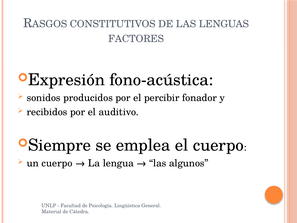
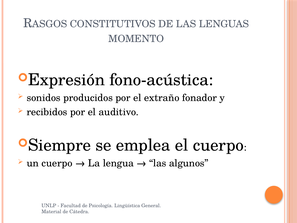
FACTORES: FACTORES -> MOMENTO
percibir: percibir -> extraño
